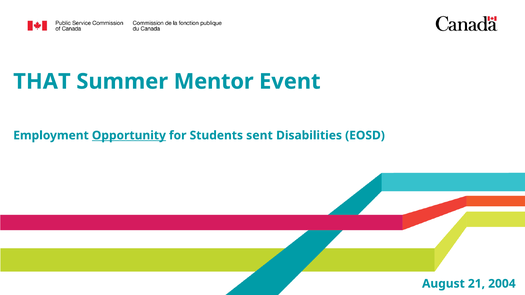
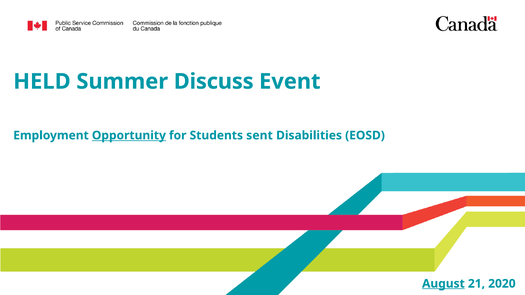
THAT: THAT -> HELD
Mentor: Mentor -> Discuss
August underline: none -> present
2004: 2004 -> 2020
